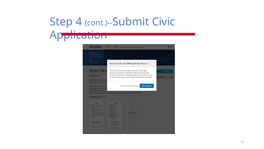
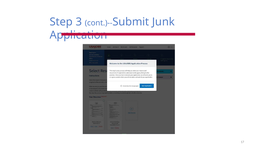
4: 4 -> 3
Civic: Civic -> Junk
